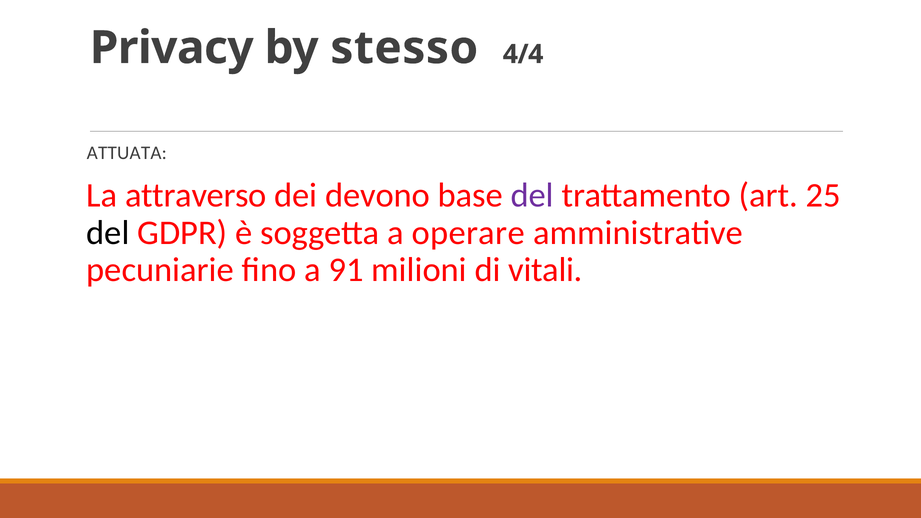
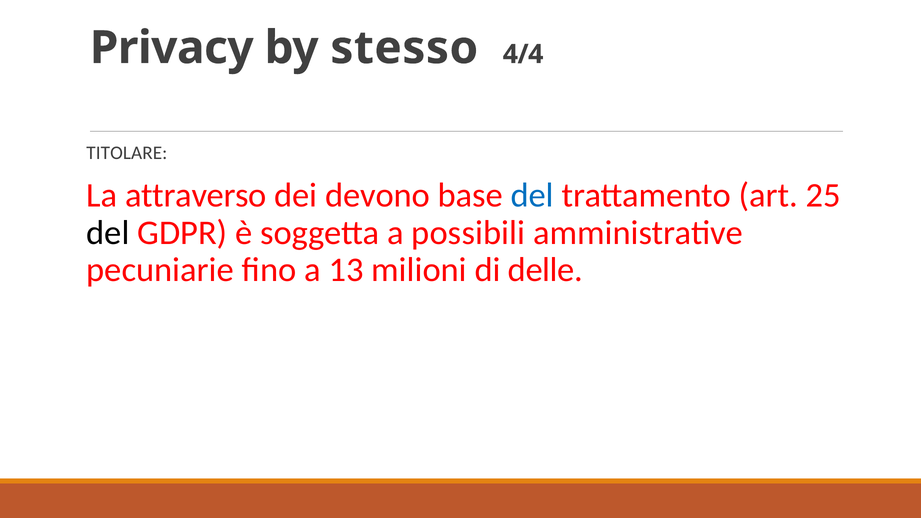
ATTUATA: ATTUATA -> TITOLARE
del at (532, 195) colour: purple -> blue
operare: operare -> possibili
91: 91 -> 13
vitali: vitali -> delle
